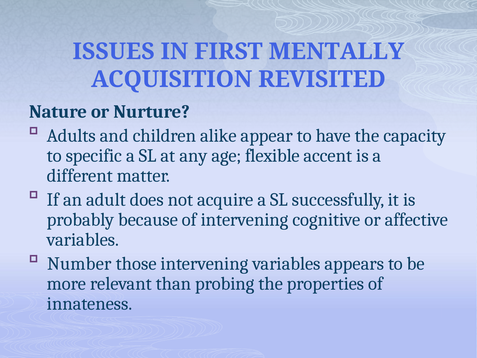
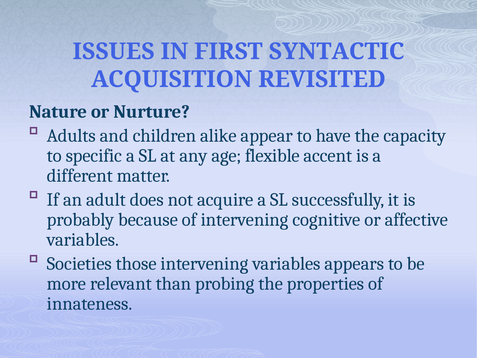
MENTALLY: MENTALLY -> SYNTACTIC
Number: Number -> Societies
